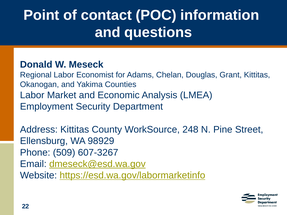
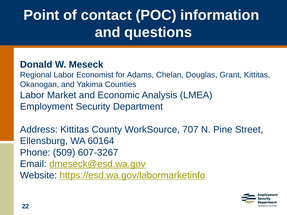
248: 248 -> 707
98929: 98929 -> 60164
